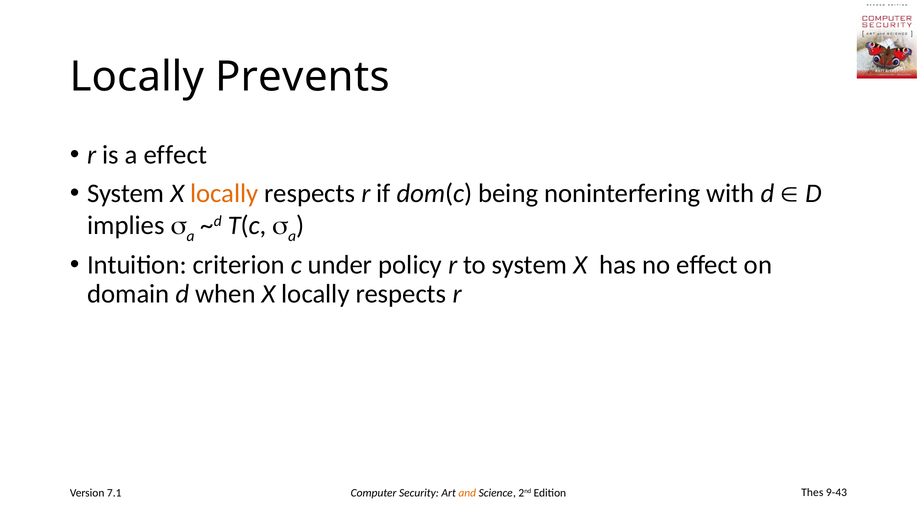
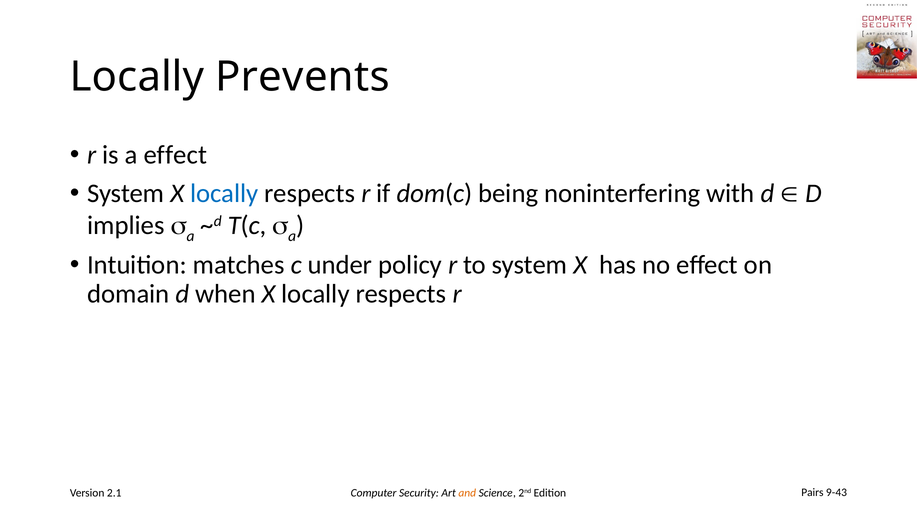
locally at (224, 193) colour: orange -> blue
criterion: criterion -> matches
7.1: 7.1 -> 2.1
Thes: Thes -> Pairs
